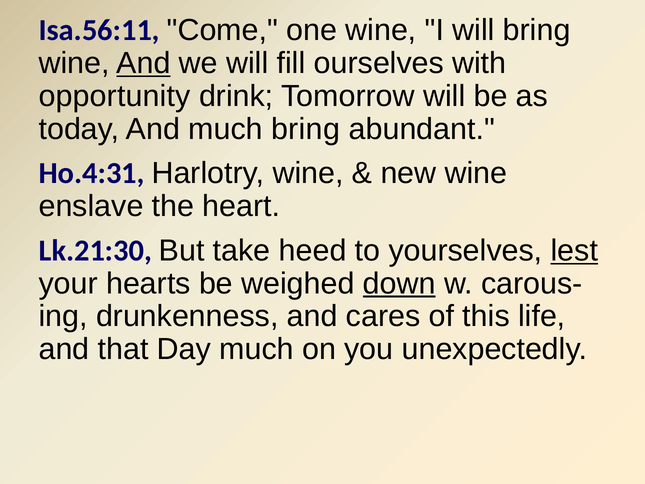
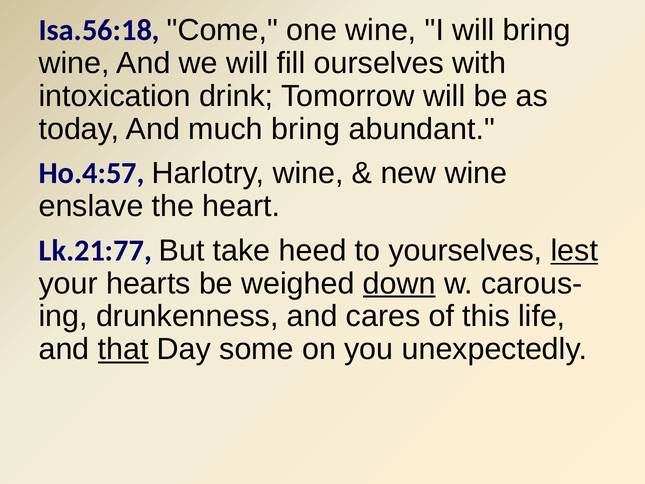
Isa.56:11: Isa.56:11 -> Isa.56:18
And at (143, 63) underline: present -> none
opportunity: opportunity -> intoxication
Ho.4:31: Ho.4:31 -> Ho.4:57
Lk.21:30: Lk.21:30 -> Lk.21:77
that underline: none -> present
Day much: much -> some
